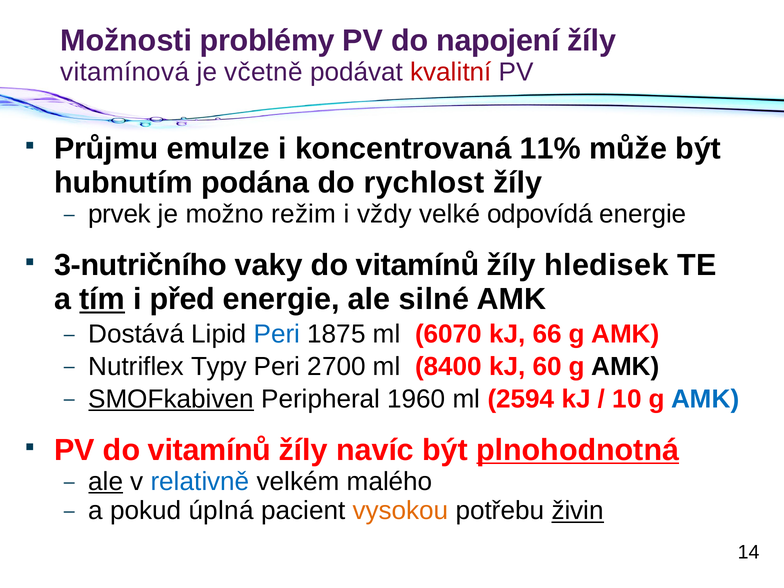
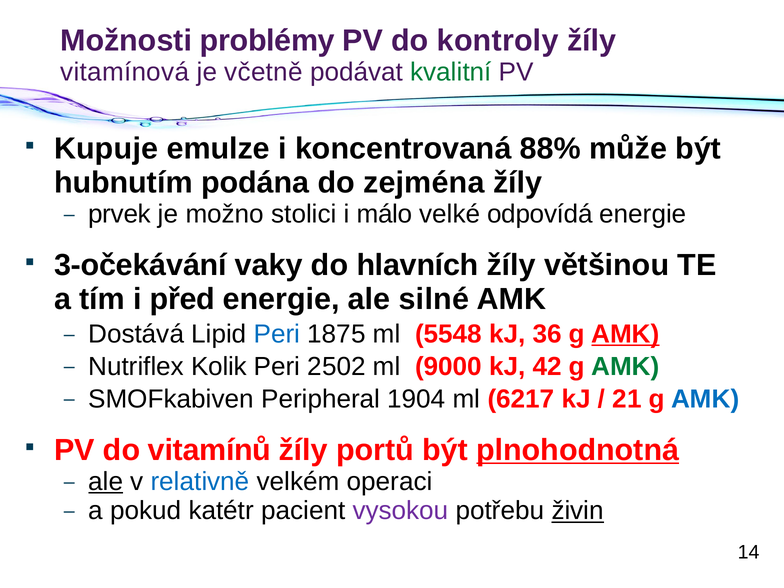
napojení: napojení -> kontroly
kvalitní colour: red -> green
Průjmu: Průjmu -> Kupuje
11%: 11% -> 88%
rychlost: rychlost -> zejména
režim: režim -> stolici
vždy: vždy -> málo
3-nutričního: 3-nutričního -> 3-očekávání
vaky do vitamínů: vitamínů -> hlavních
hledisek: hledisek -> většinou
tím underline: present -> none
6070: 6070 -> 5548
66: 66 -> 36
AMK at (625, 334) underline: none -> present
Typy: Typy -> Kolik
2700: 2700 -> 2502
8400: 8400 -> 9000
60: 60 -> 42
AMK at (625, 367) colour: black -> green
SMOFkabiven underline: present -> none
1960: 1960 -> 1904
2594: 2594 -> 6217
10: 10 -> 21
navíc: navíc -> portů
malého: malého -> operaci
úplná: úplná -> katétr
vysokou colour: orange -> purple
